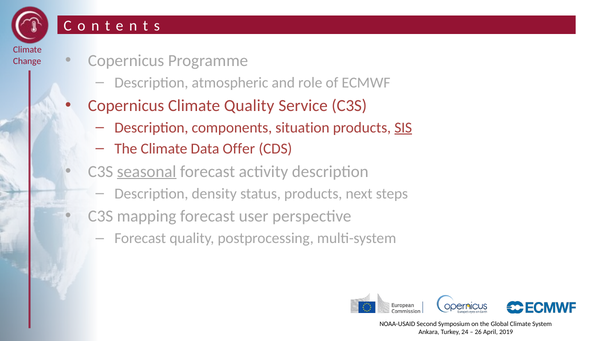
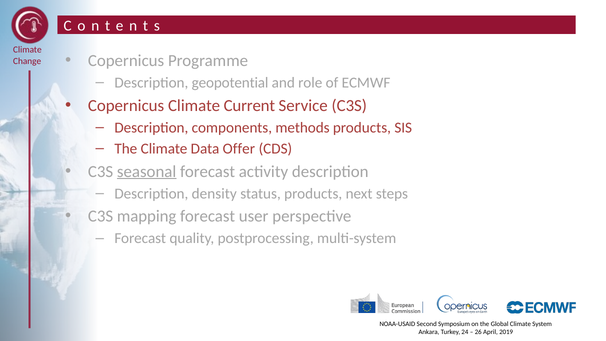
atmospheric: atmospheric -> geopotential
Climate Quality: Quality -> Current
situation: situation -> methods
SIS underline: present -> none
